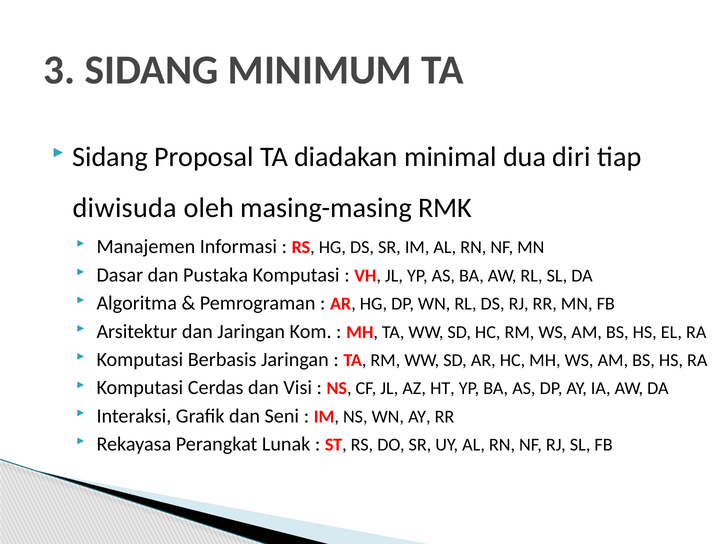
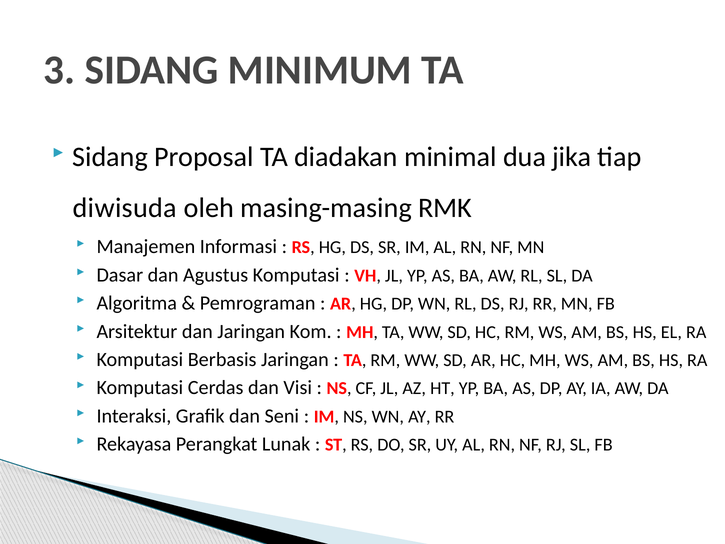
diri: diri -> jika
Pustaka: Pustaka -> Agustus
